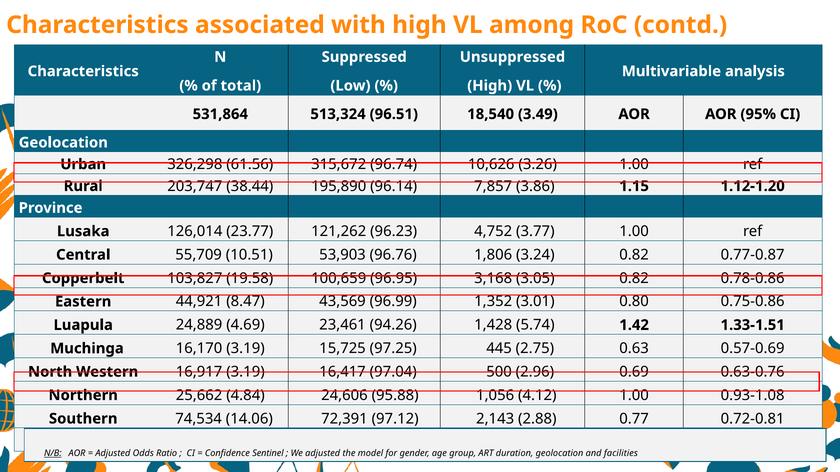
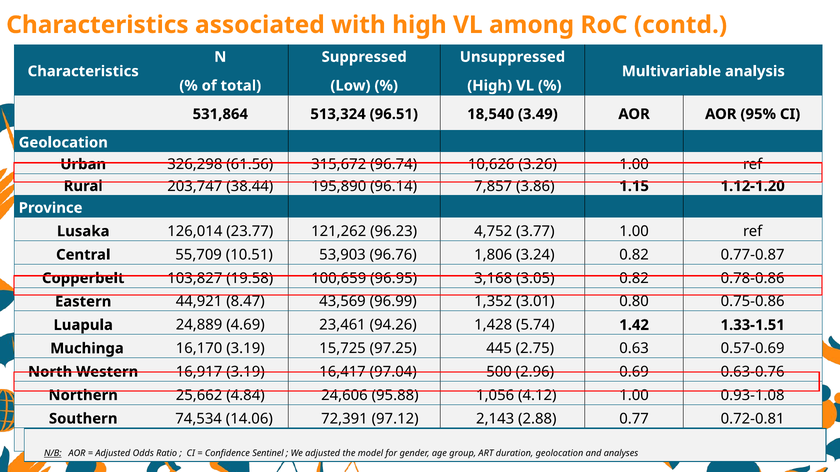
facilities: facilities -> analyses
